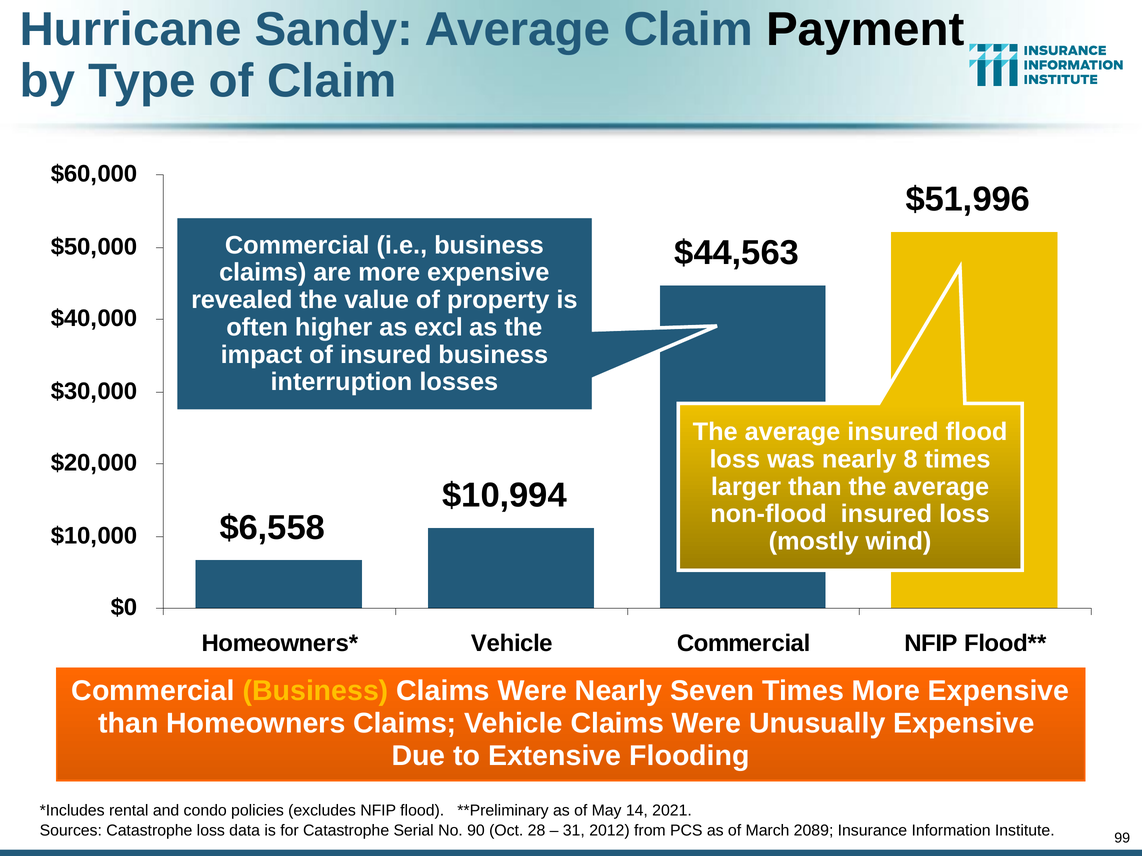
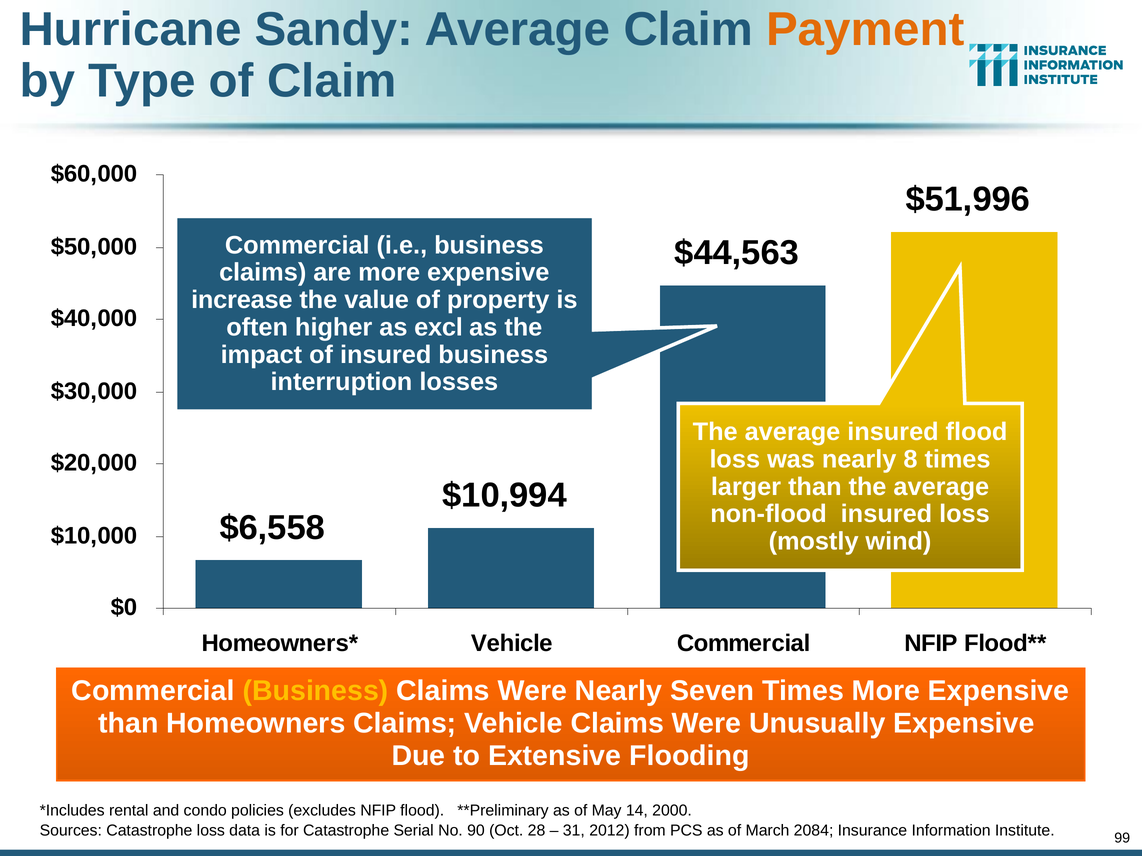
Payment colour: black -> orange
revealed: revealed -> increase
2021: 2021 -> 2000
2089: 2089 -> 2084
